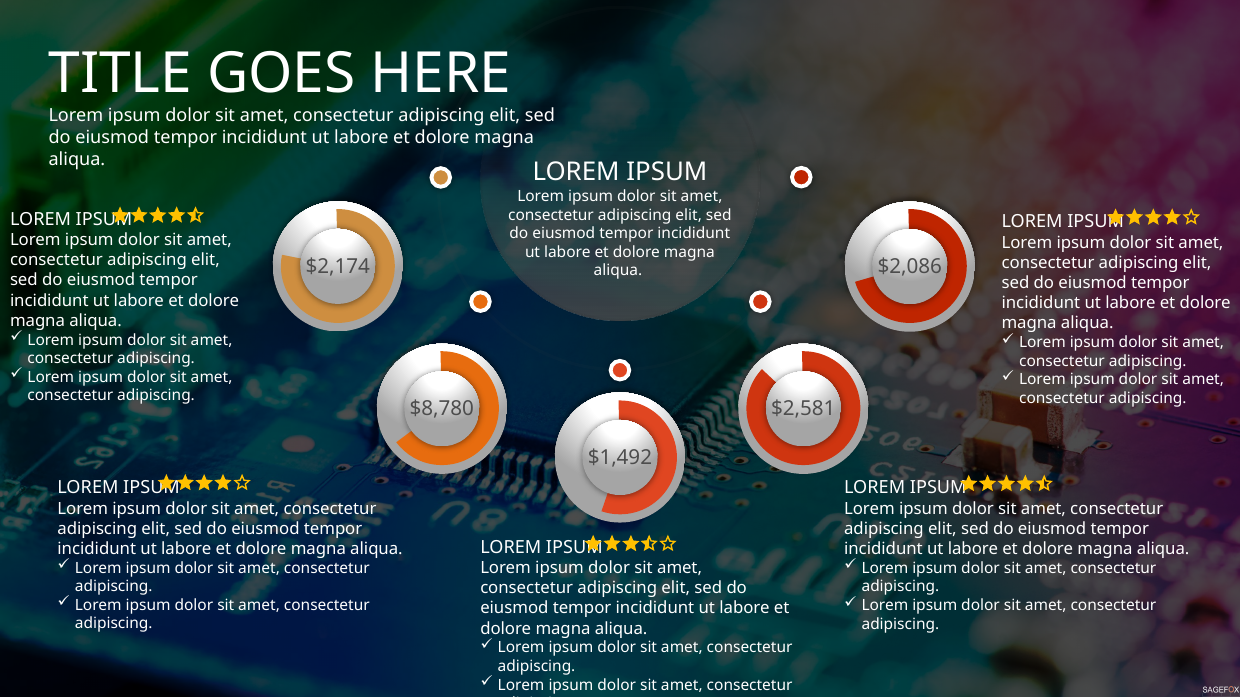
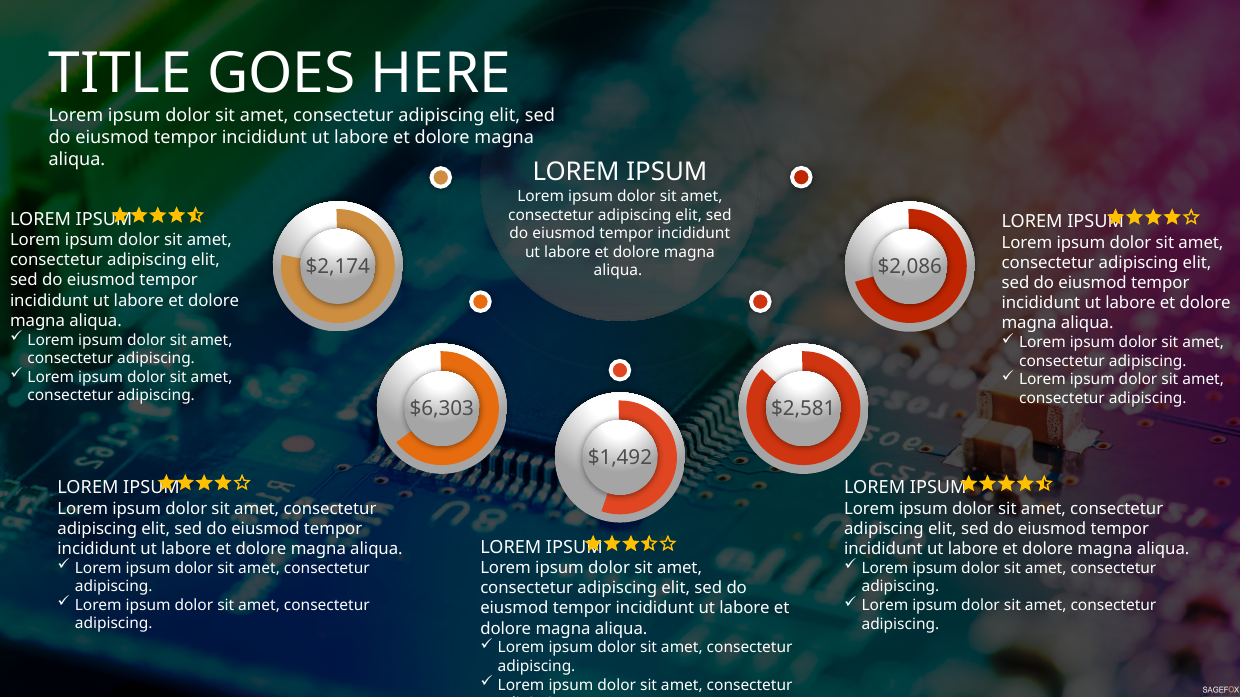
$8,780: $8,780 -> $6,303
